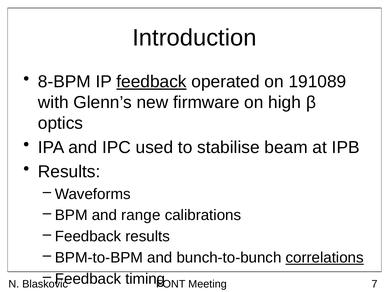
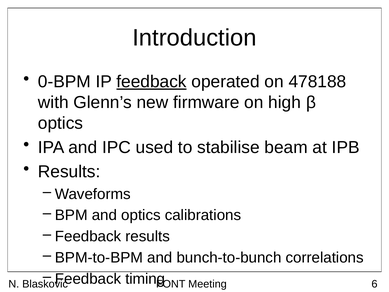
8-BPM: 8-BPM -> 0-BPM
191089: 191089 -> 478188
and range: range -> optics
correlations underline: present -> none
7: 7 -> 6
